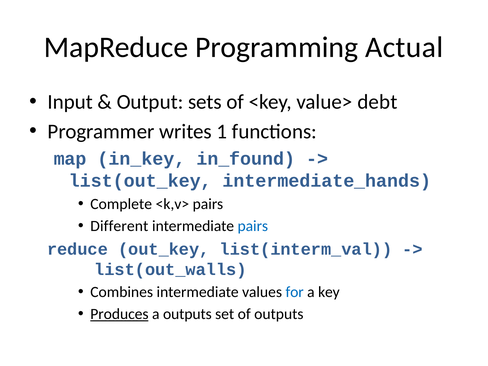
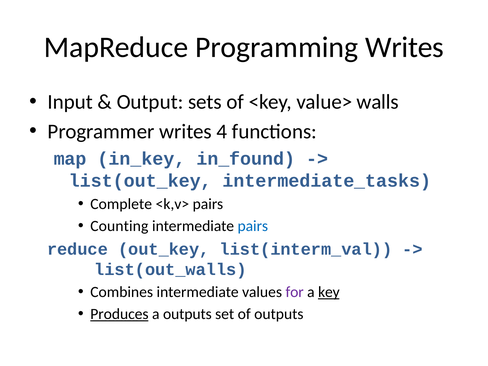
Programming Actual: Actual -> Writes
debt: debt -> walls
1: 1 -> 4
intermediate_hands: intermediate_hands -> intermediate_tasks
Different: Different -> Counting
for colour: blue -> purple
key underline: none -> present
